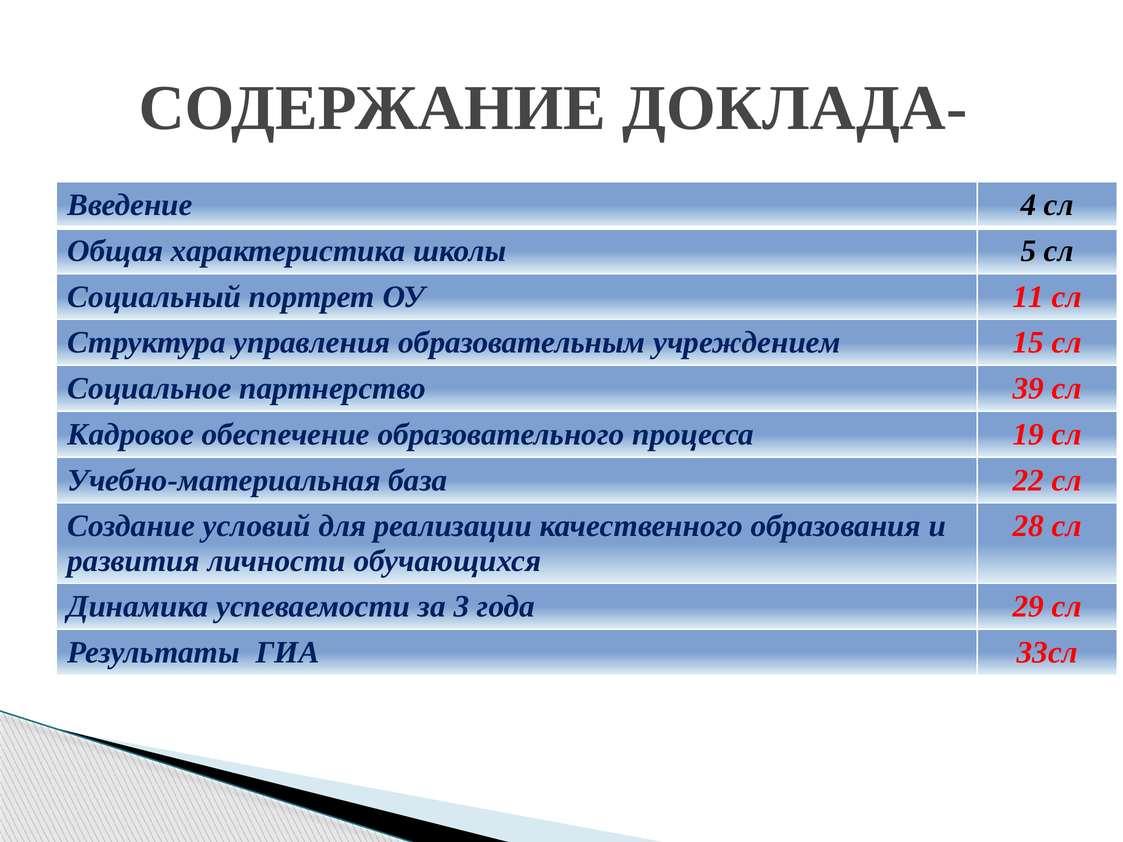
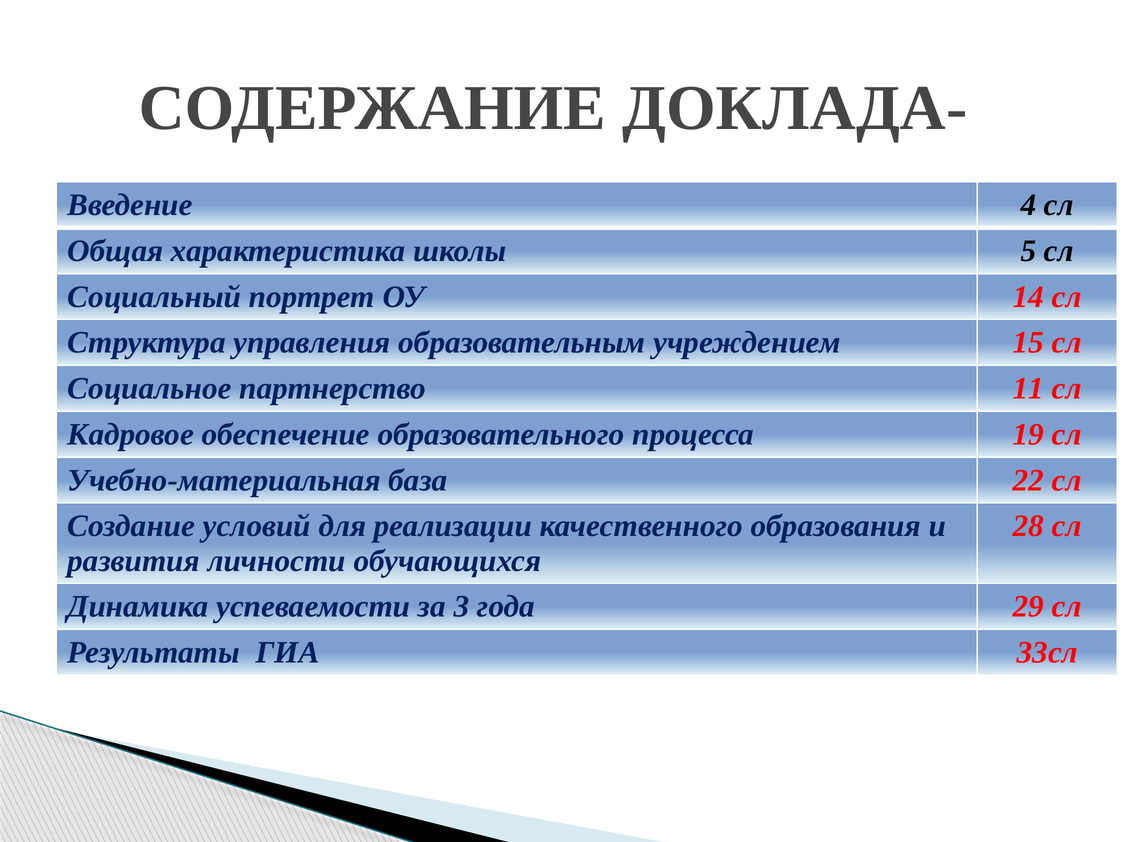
11: 11 -> 14
39: 39 -> 11
